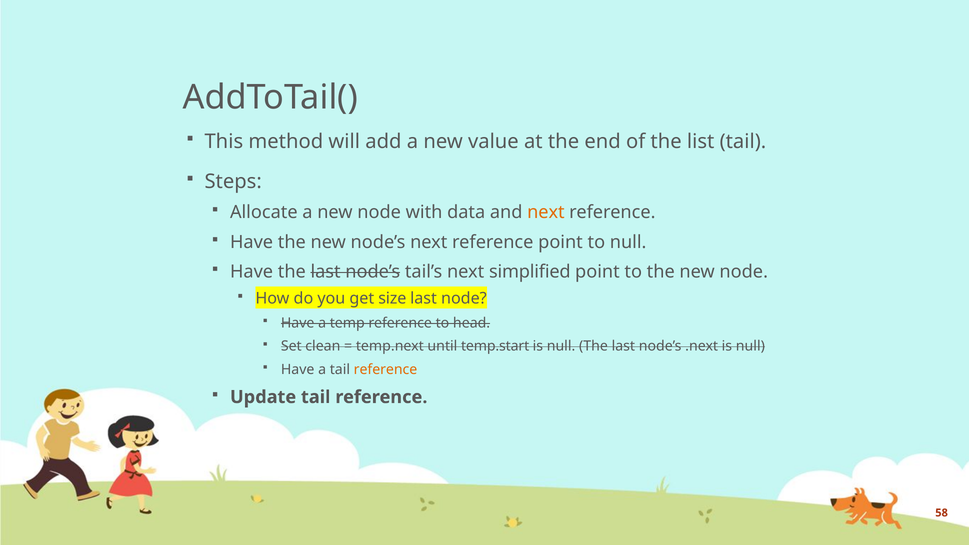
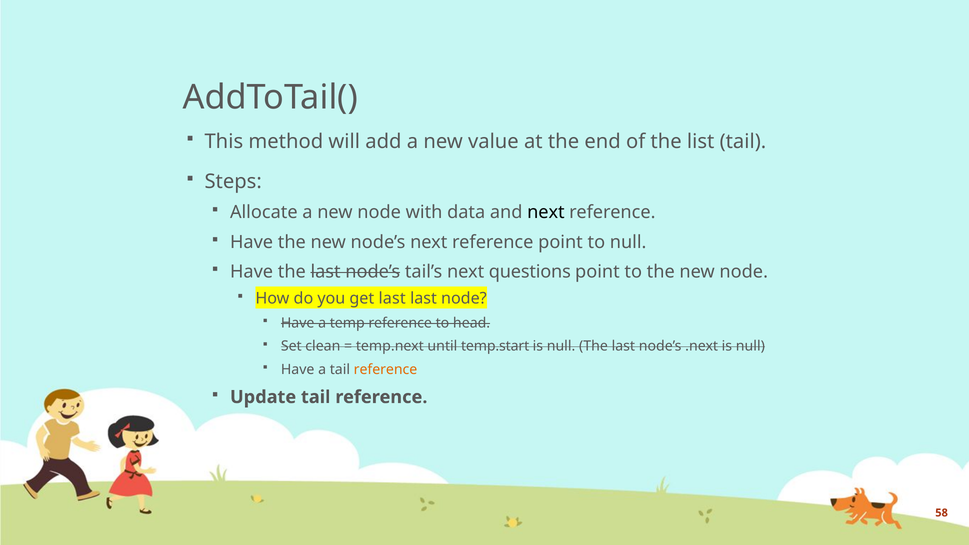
next at (546, 212) colour: orange -> black
simplified: simplified -> questions
get size: size -> last
